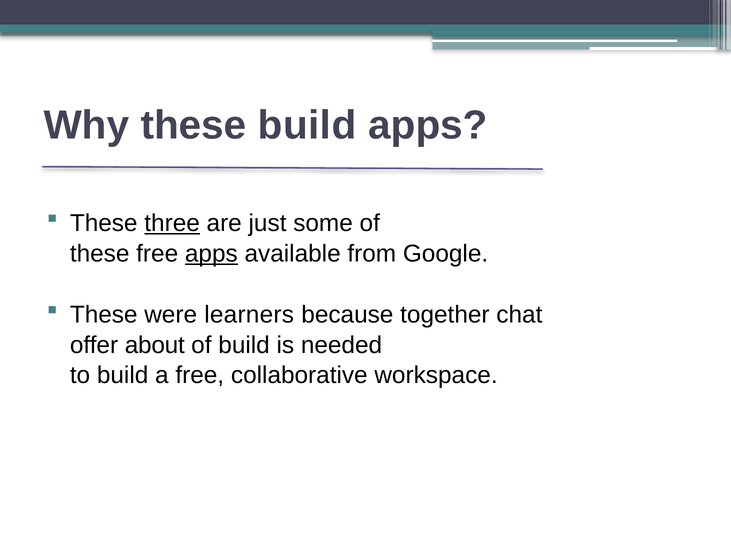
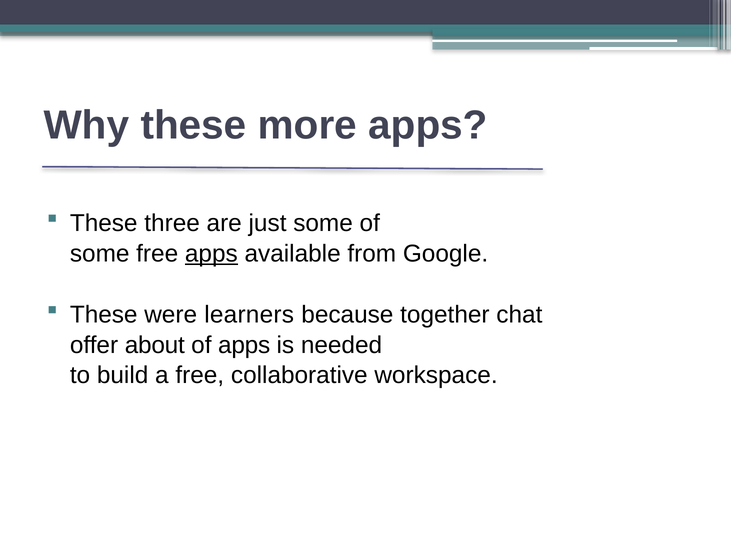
these build: build -> more
three underline: present -> none
these at (100, 254): these -> some
of build: build -> apps
